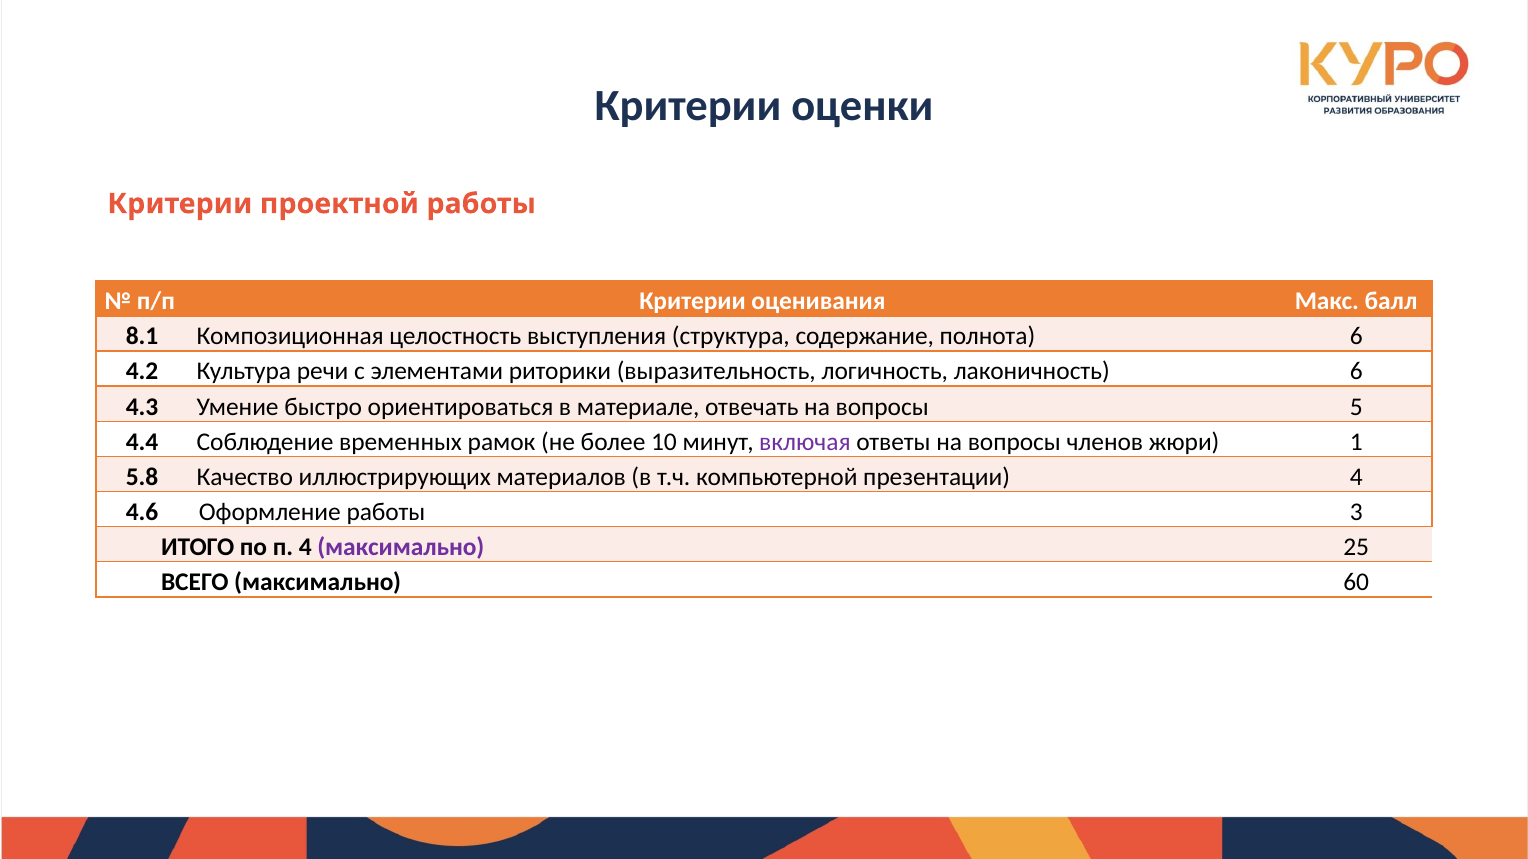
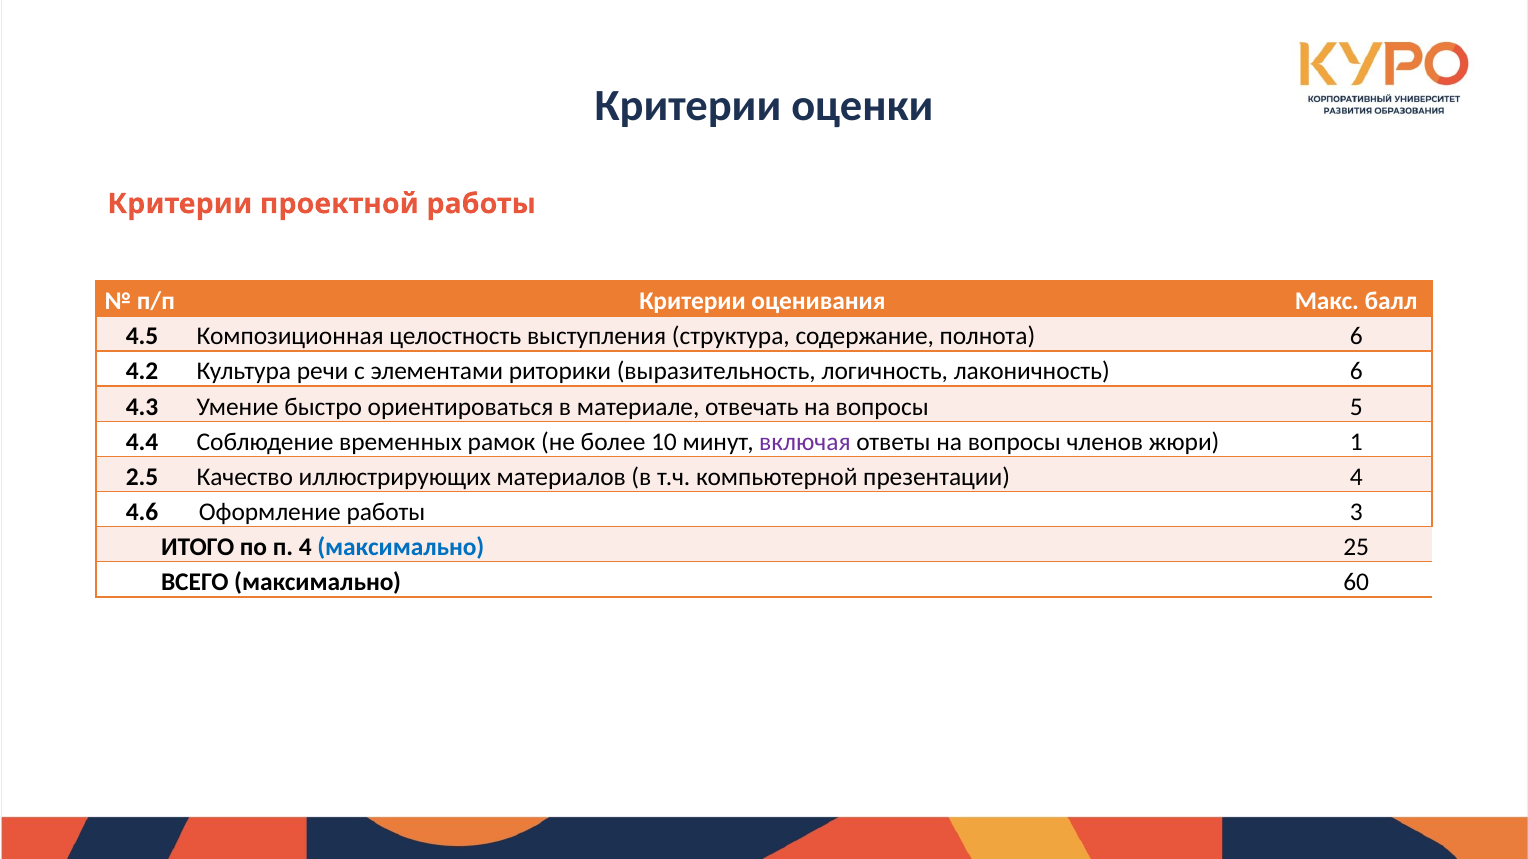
8.1: 8.1 -> 4.5
5.8: 5.8 -> 2.5
максимально at (401, 547) colour: purple -> blue
